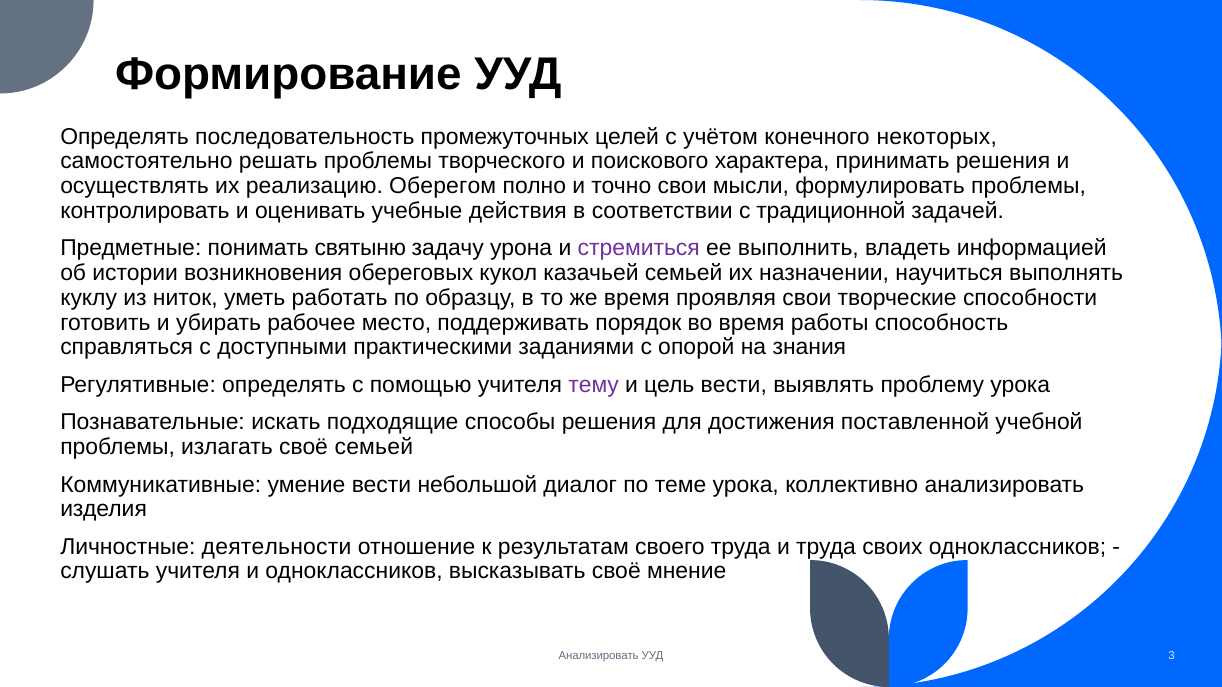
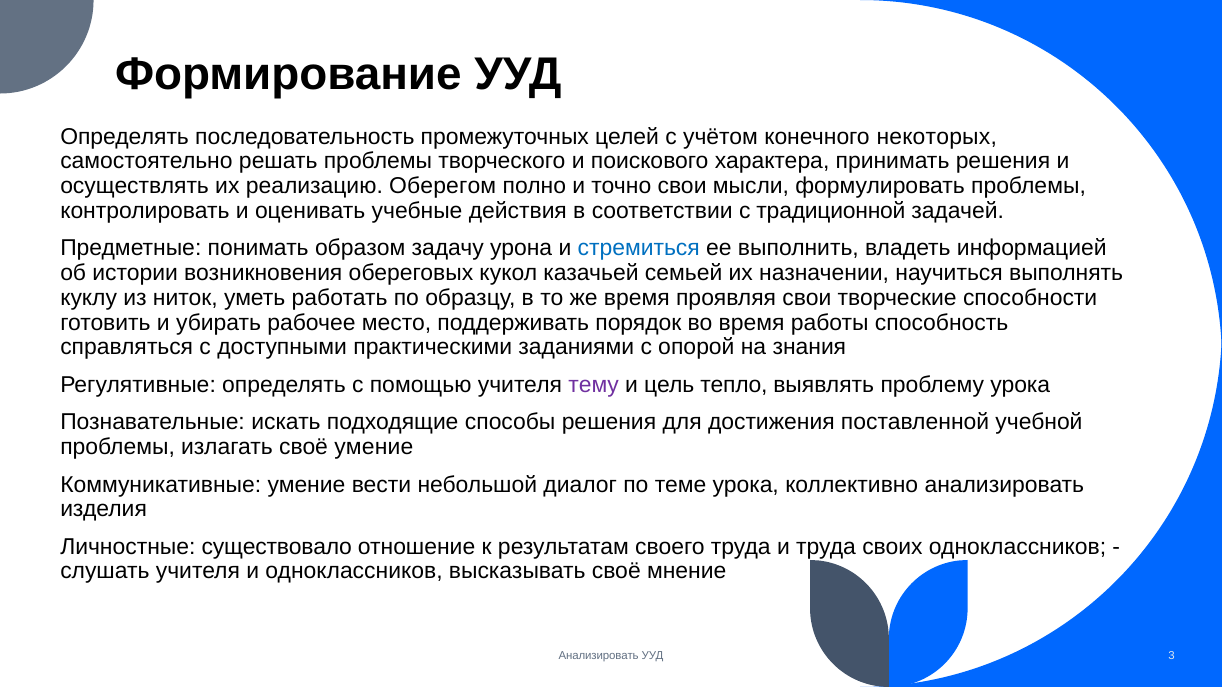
святыню: святыню -> образом
стремиться colour: purple -> blue
цель вести: вести -> тепло
своё семьей: семьей -> умение
деятельности: деятельности -> существовало
